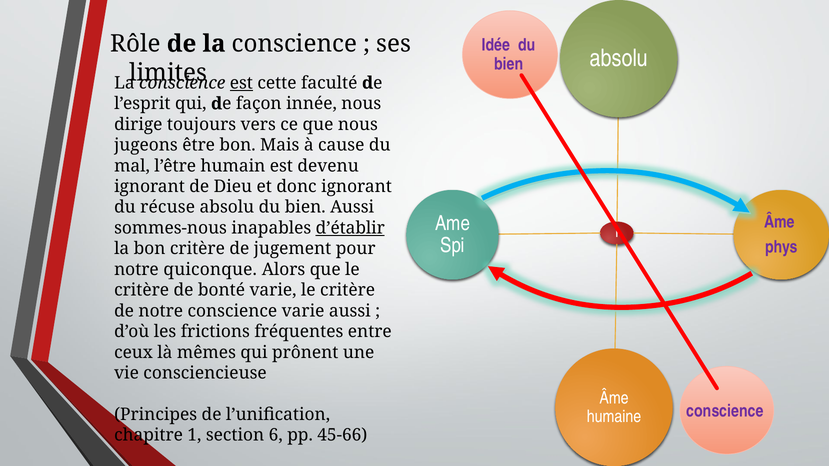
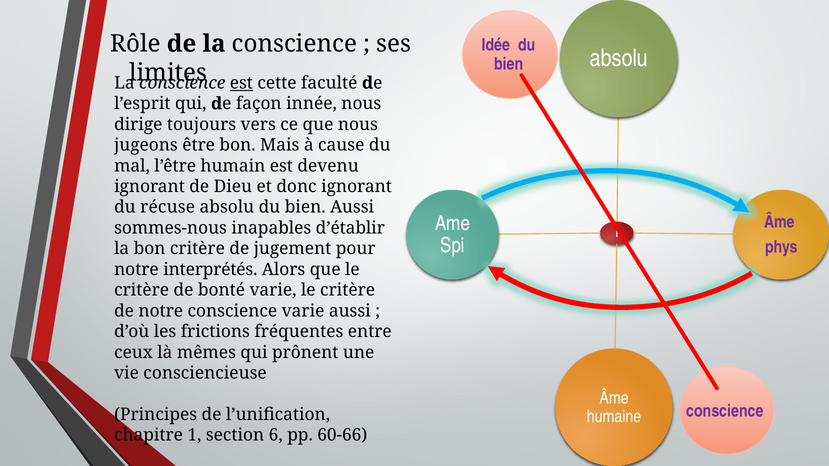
d’établir underline: present -> none
quiconque: quiconque -> interprétés
45-66: 45-66 -> 60-66
